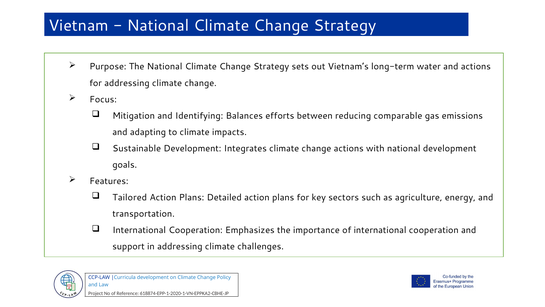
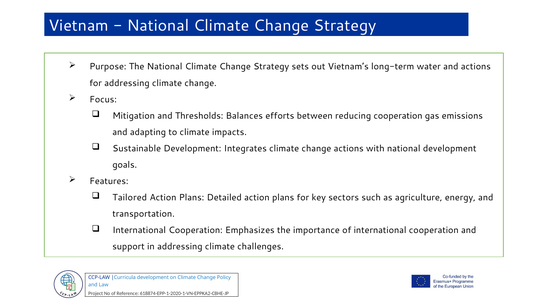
Identifying: Identifying -> Thresholds
reducing comparable: comparable -> cooperation
